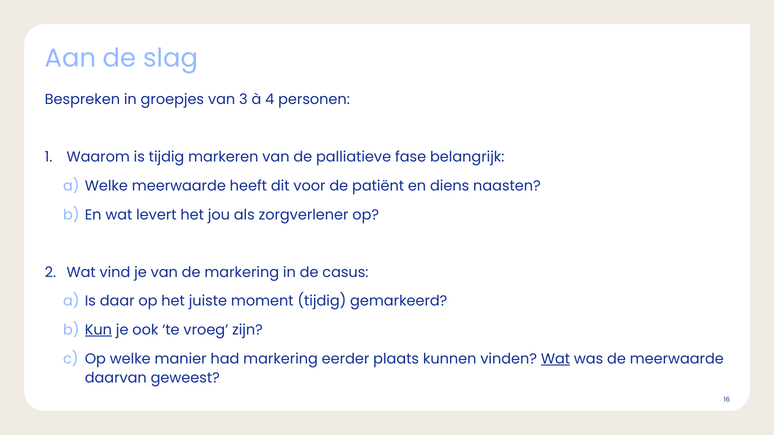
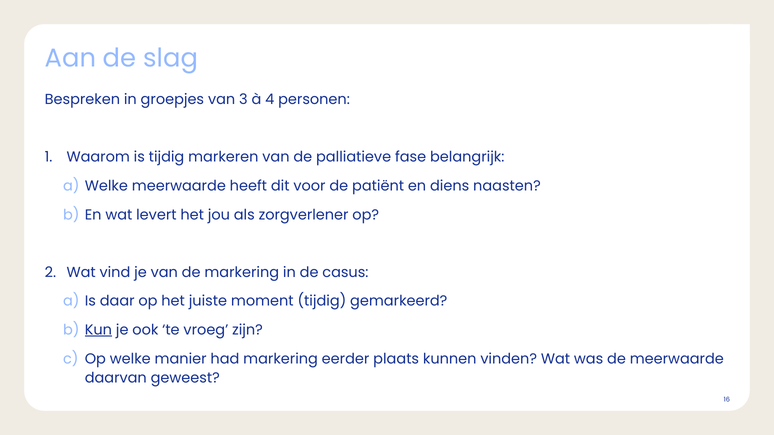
Wat at (556, 359) underline: present -> none
